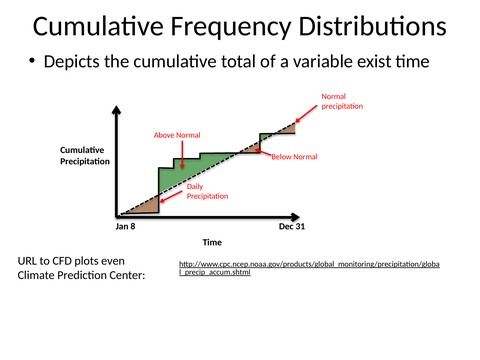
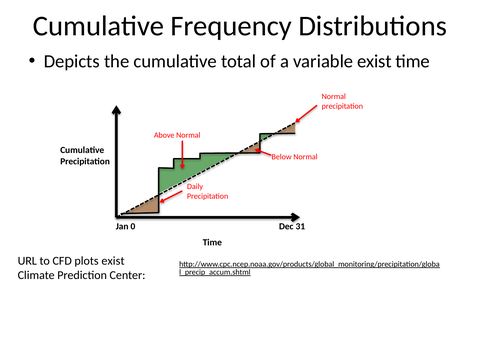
8: 8 -> 0
plots even: even -> exist
